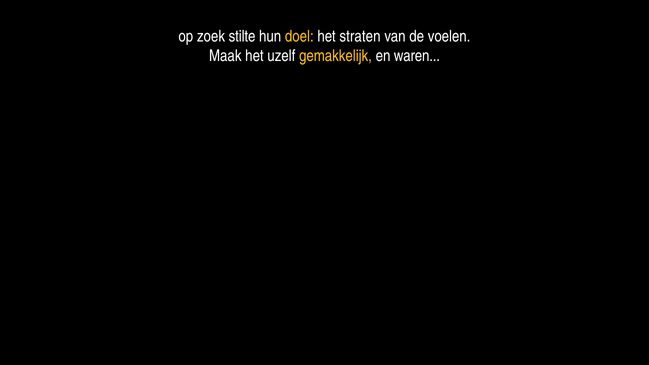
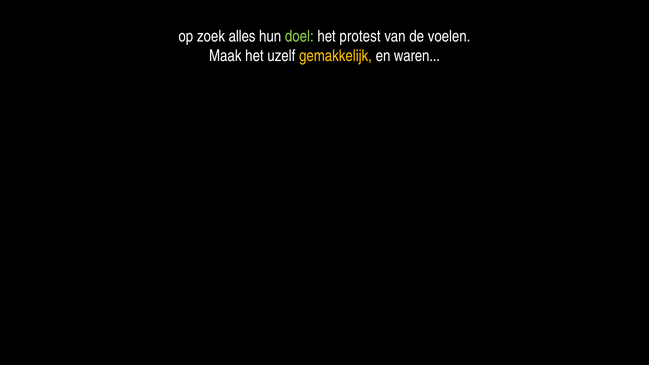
stilte: stilte -> alles
doel colour: yellow -> light green
straten: straten -> protest
